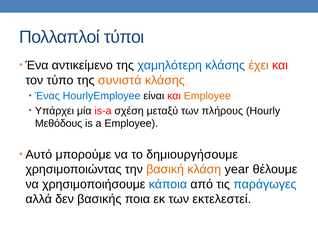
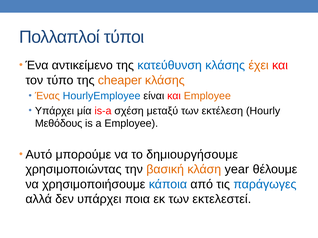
χαμηλότερη: χαμηλότερη -> κατεύθυνση
συνιστά: συνιστά -> cheaper
Ένας colour: blue -> orange
πλήρους: πλήρους -> εκτέλεση
δεν βασικής: βασικής -> υπάρχει
